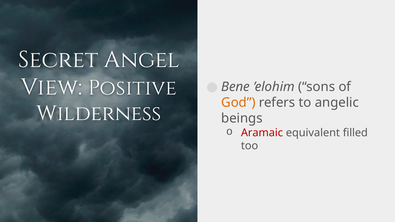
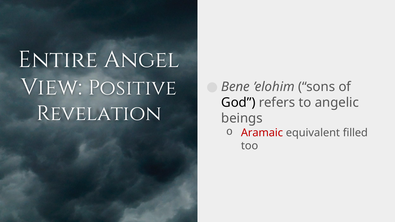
Secret: Secret -> Entire
God colour: orange -> black
Wilderness: Wilderness -> Revelation
